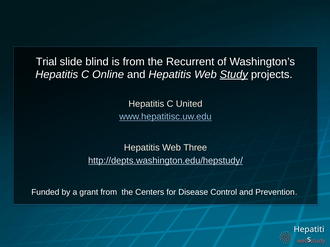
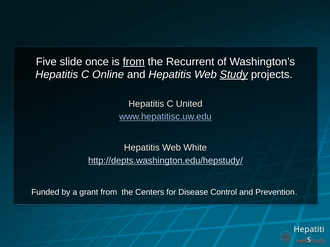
Trial: Trial -> Five
blind: blind -> once
from at (134, 62) underline: none -> present
Three: Three -> White
